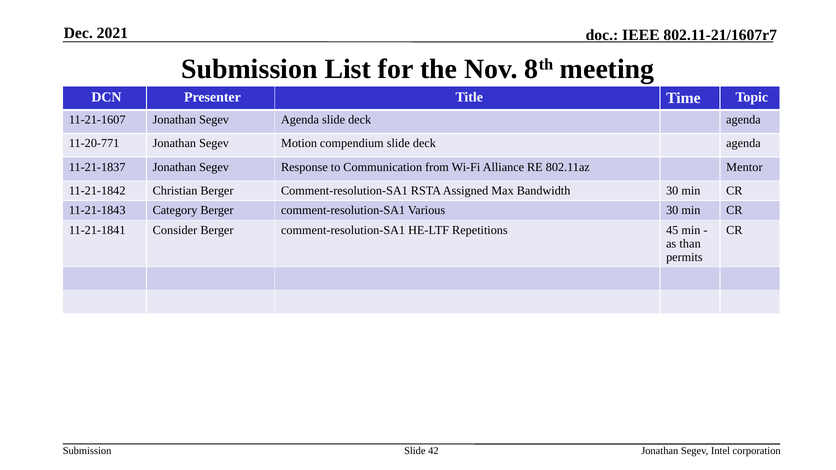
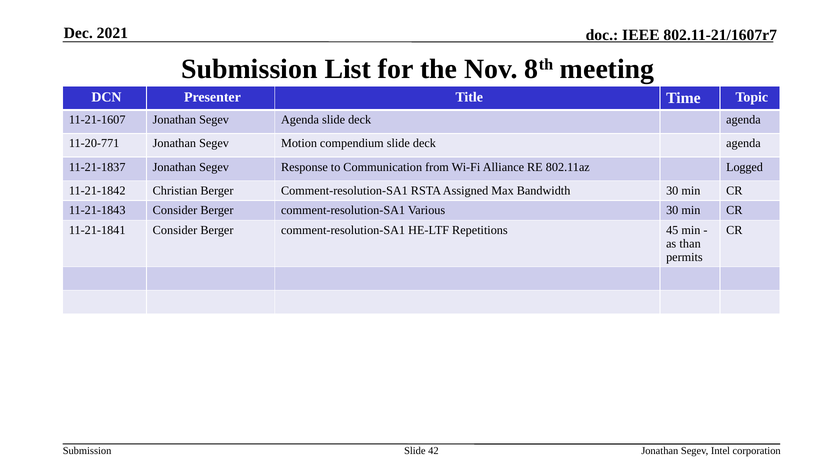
Mentor: Mentor -> Logged
11-21-1843 Category: Category -> Consider
